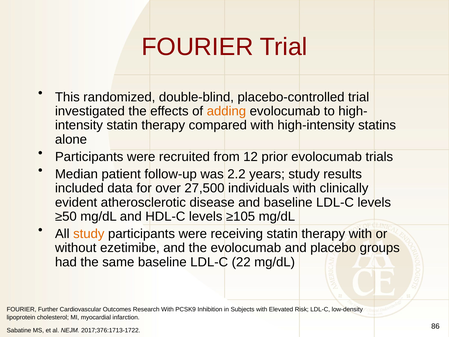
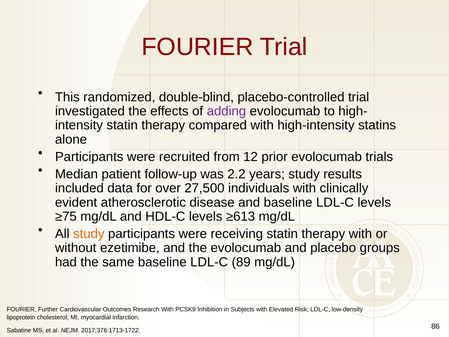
adding colour: orange -> purple
≥50: ≥50 -> ≥75
≥105: ≥105 -> ≥613
22: 22 -> 89
